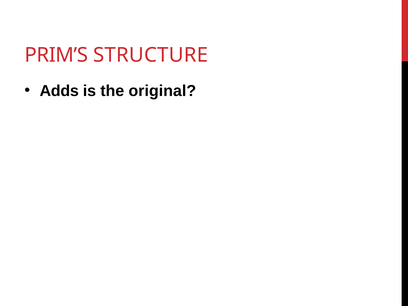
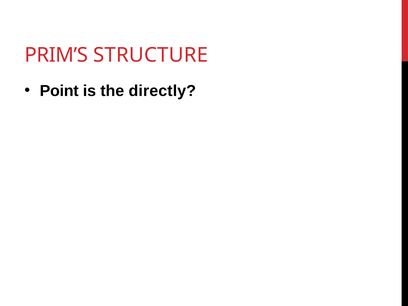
Adds: Adds -> Point
original: original -> directly
